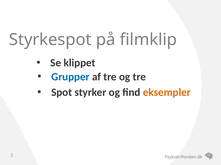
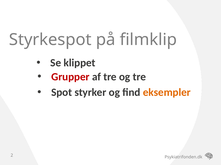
Grupper colour: blue -> red
